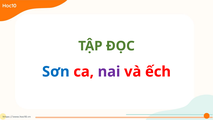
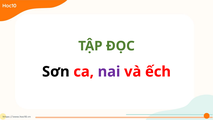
Sơn colour: blue -> black
